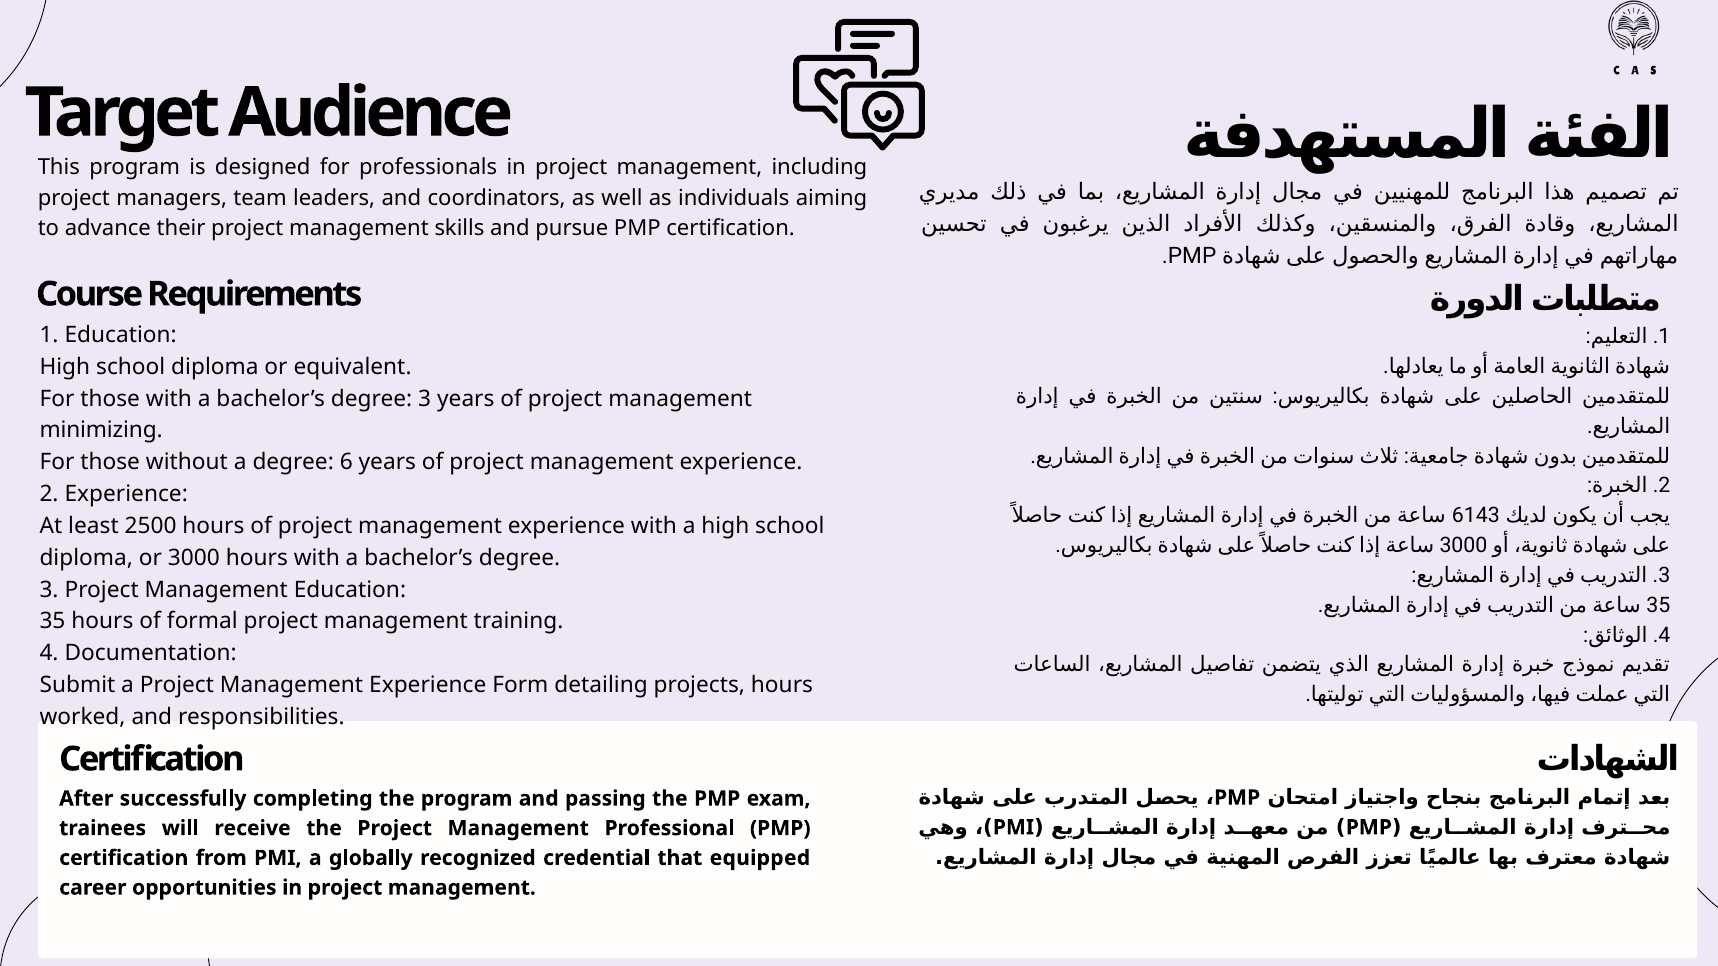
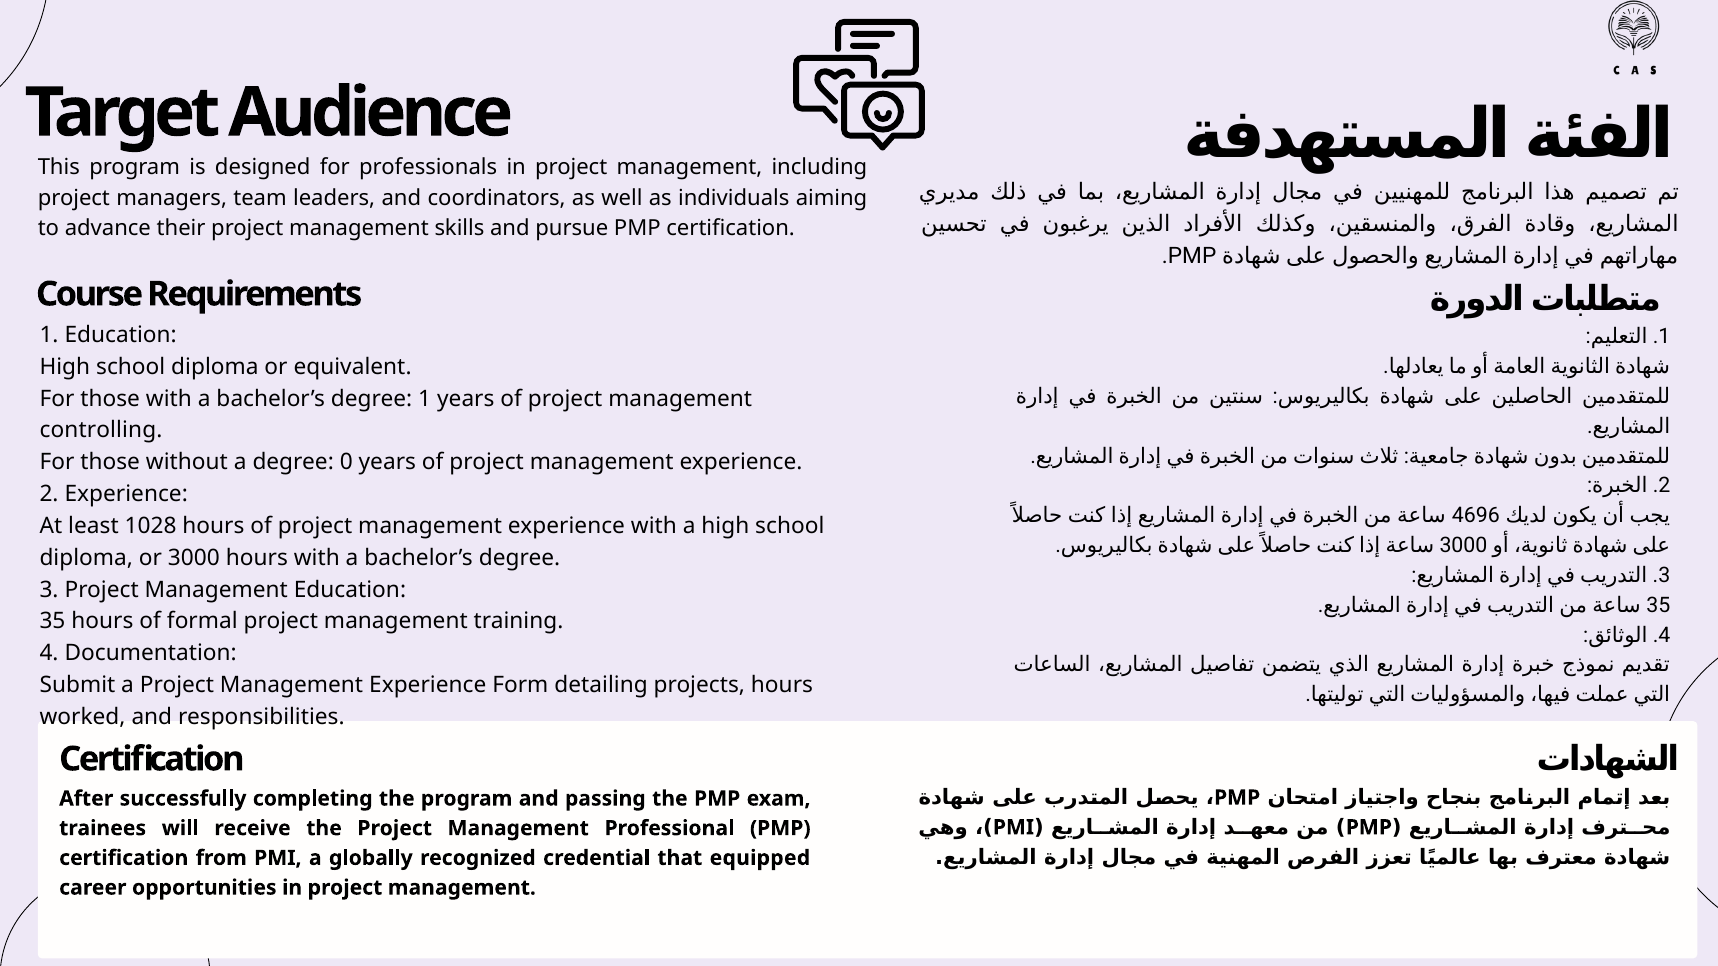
3 at (425, 399): 3 -> 1
minimizing: minimizing -> controlling
6: 6 -> 0
6143: 6143 -> 4696
2500: 2500 -> 1028
